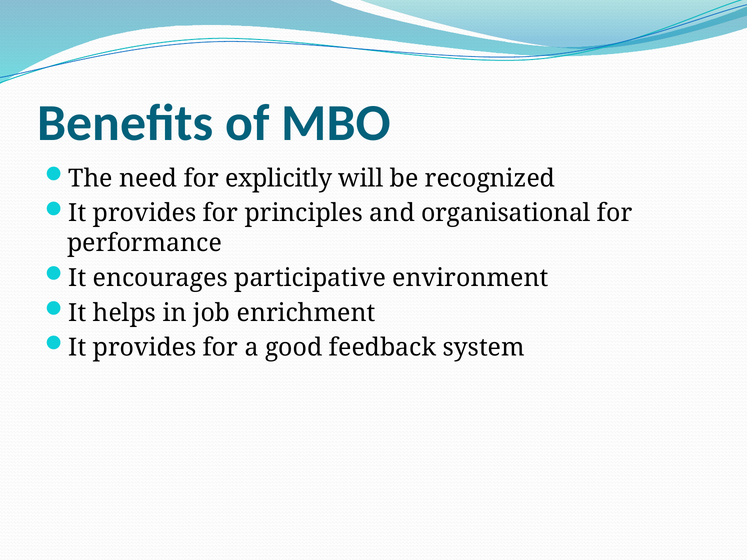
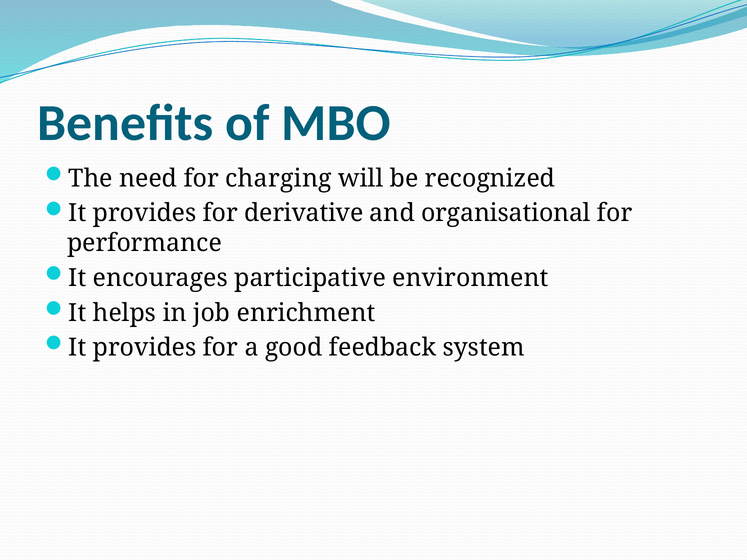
explicitly: explicitly -> charging
principles: principles -> derivative
